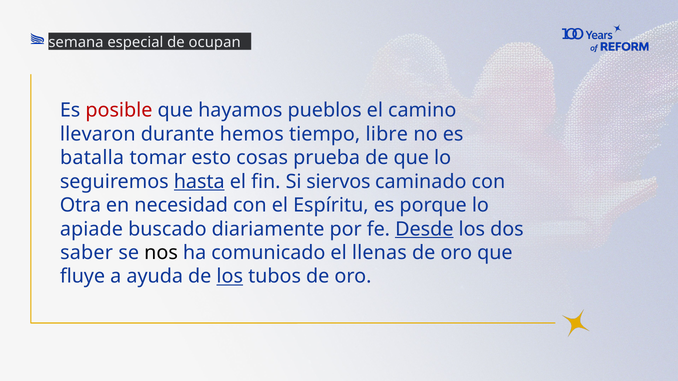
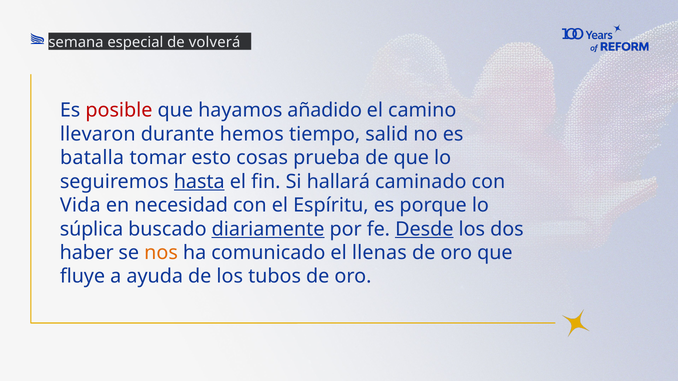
ocupan: ocupan -> volverá
pueblos: pueblos -> añadido
libre: libre -> salid
siervos: siervos -> hallará
Otra: Otra -> Vida
apiade: apiade -> súplica
diariamente underline: none -> present
saber: saber -> haber
nos colour: black -> orange
los at (230, 277) underline: present -> none
